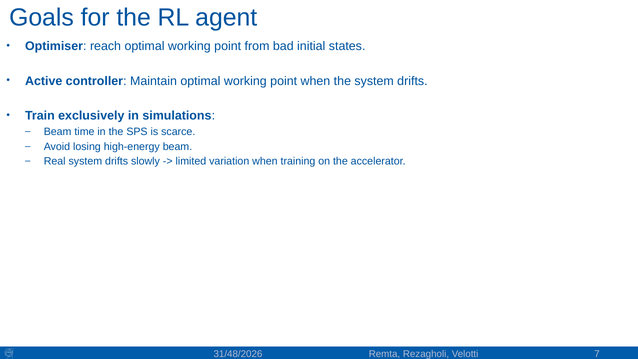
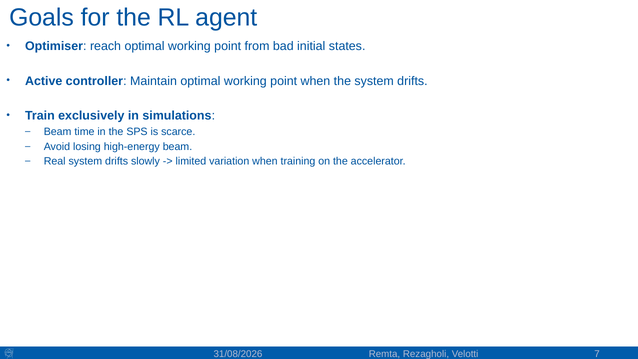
31/48/2026: 31/48/2026 -> 31/08/2026
